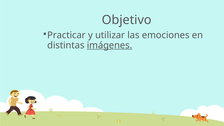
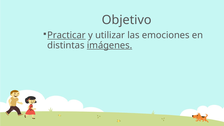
Practicar underline: none -> present
